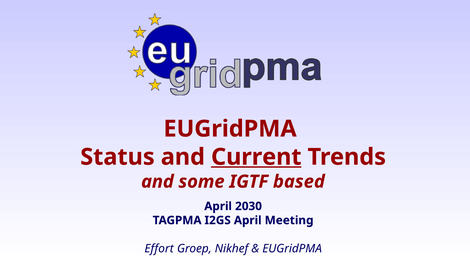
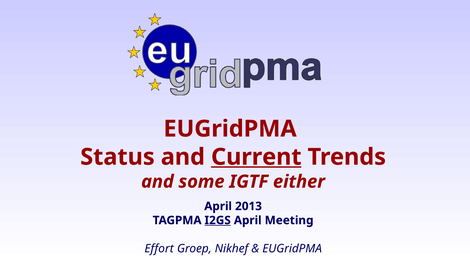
based: based -> either
2030: 2030 -> 2013
I2GS underline: none -> present
